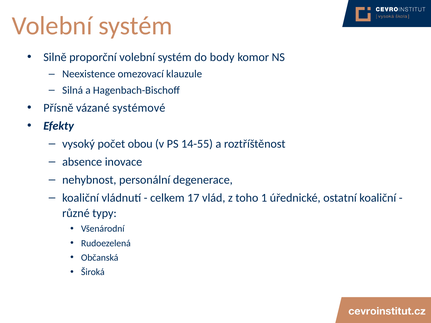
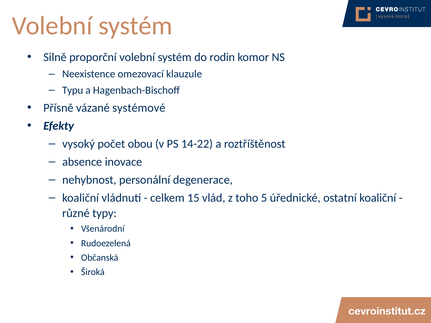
body: body -> rodin
Silná: Silná -> Typu
14-55: 14-55 -> 14-22
17: 17 -> 15
1: 1 -> 5
